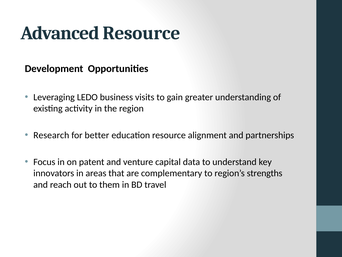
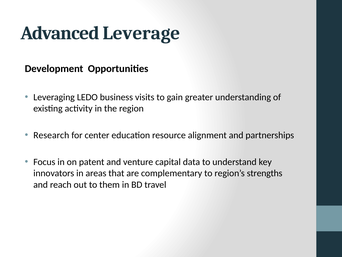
Advanced Resource: Resource -> Leverage
better: better -> center
